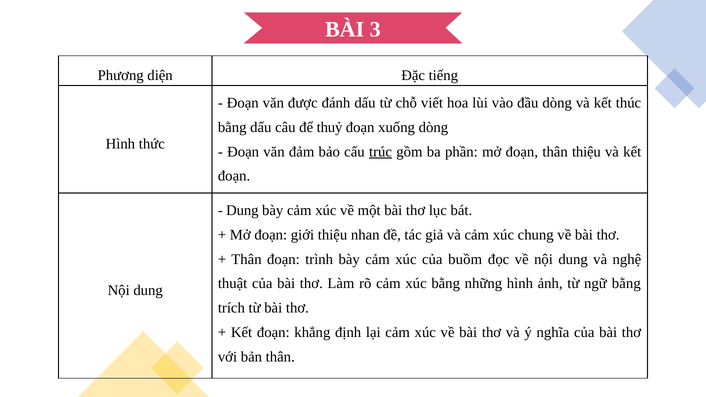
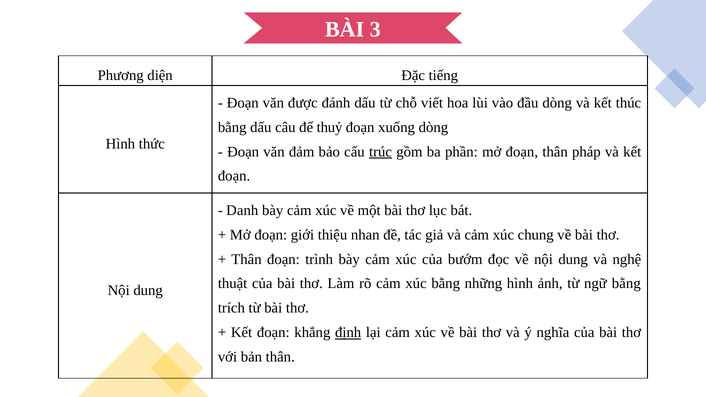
thân thiệu: thiệu -> pháp
Dung at (242, 210): Dung -> Danh
buồm: buồm -> bướm
định underline: none -> present
